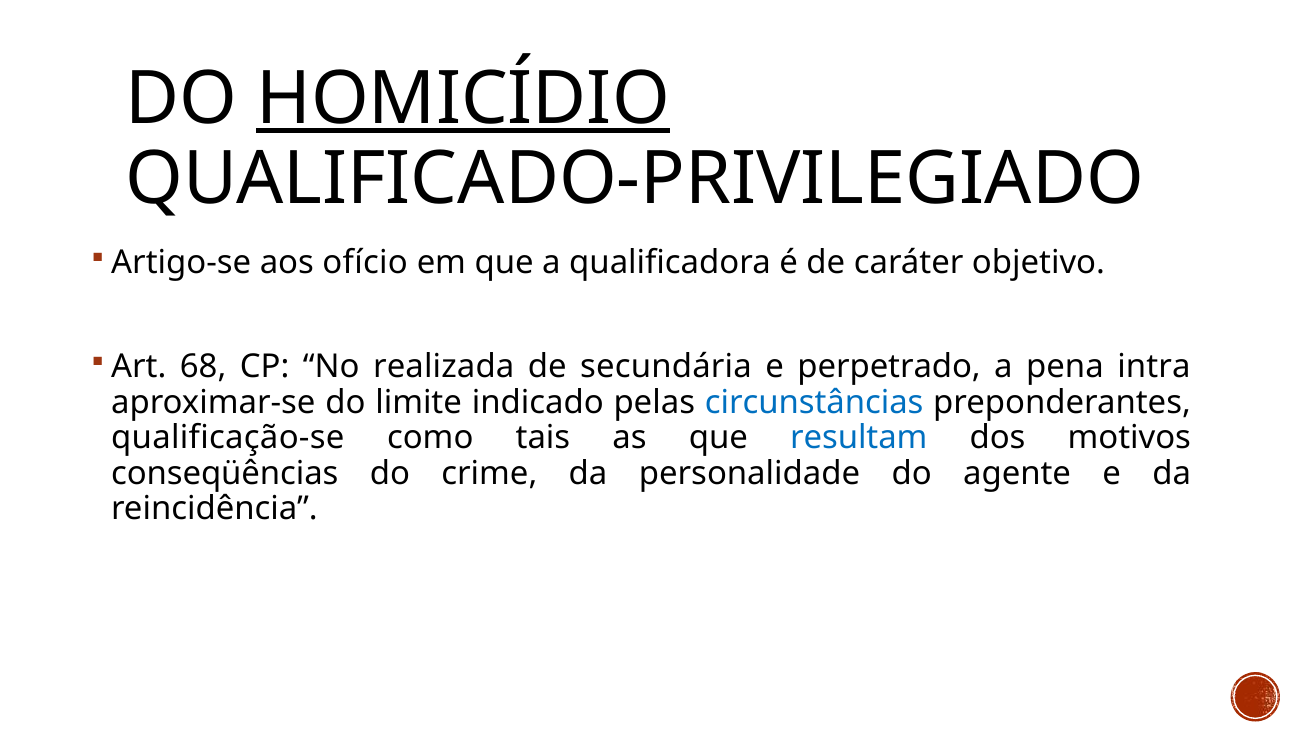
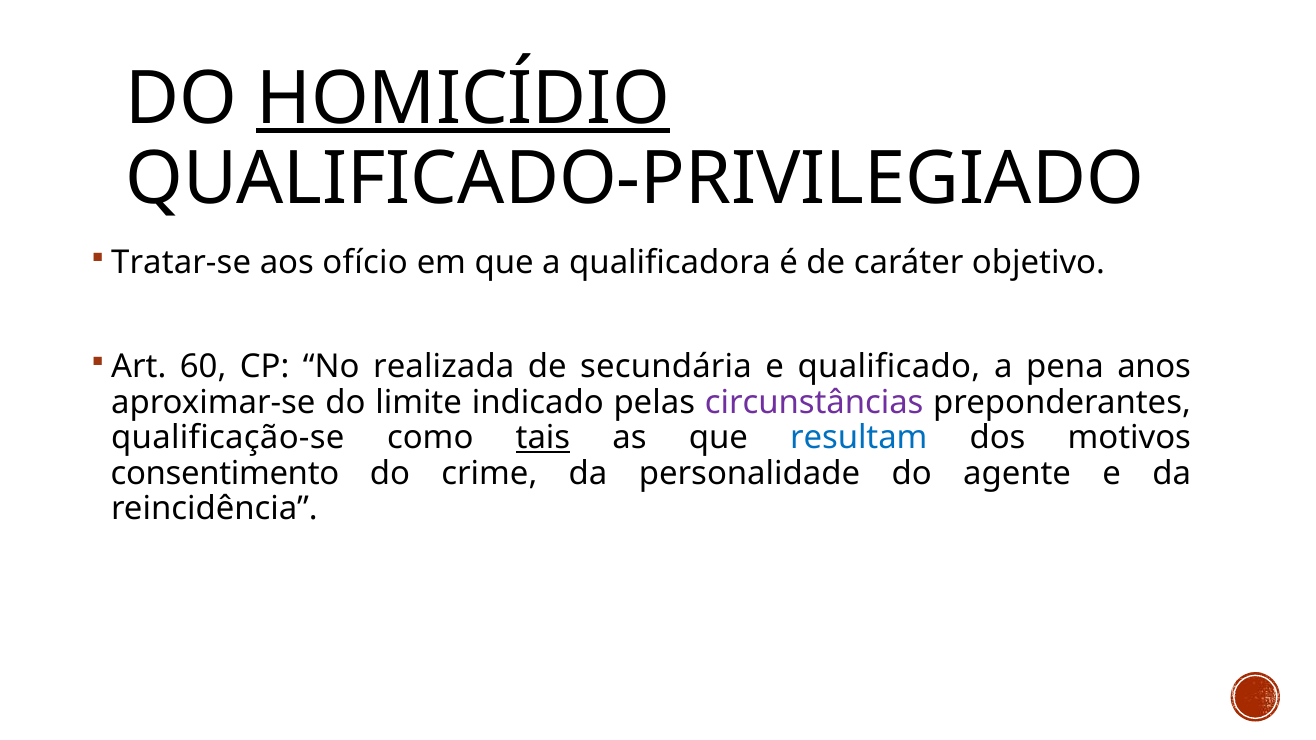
Artigo-se: Artigo-se -> Tratar-se
68: 68 -> 60
perpetrado: perpetrado -> qualificado
intra: intra -> anos
circunstâncias colour: blue -> purple
tais underline: none -> present
conseqüências: conseqüências -> consentimento
